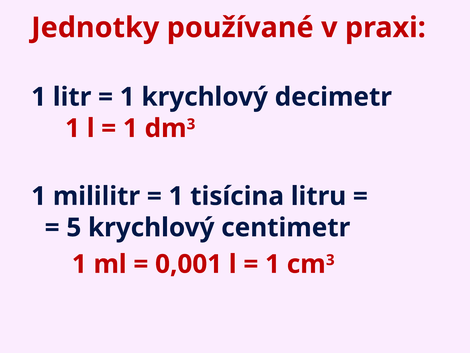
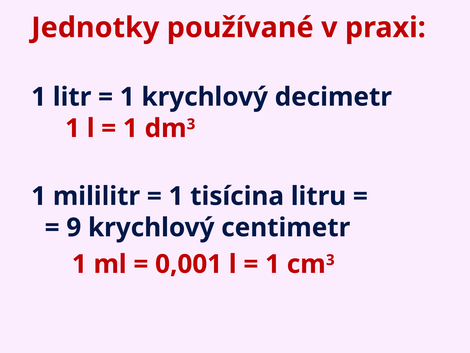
5: 5 -> 9
